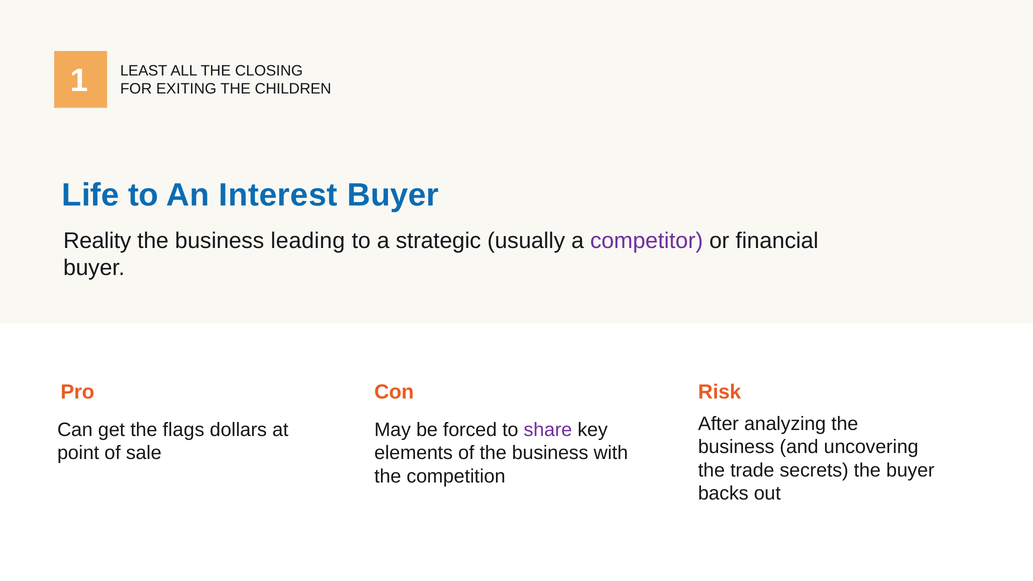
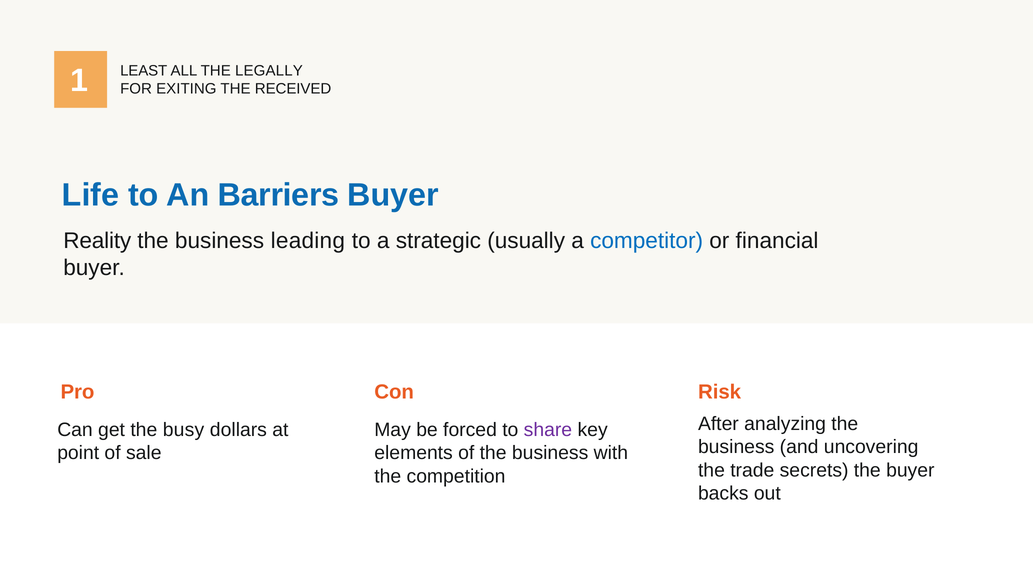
CLOSING: CLOSING -> LEGALLY
CHILDREN: CHILDREN -> RECEIVED
Interest: Interest -> Barriers
competitor colour: purple -> blue
flags: flags -> busy
